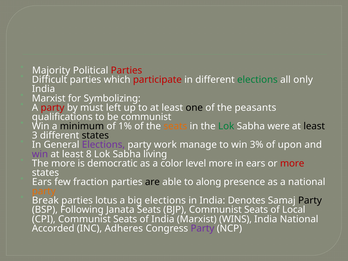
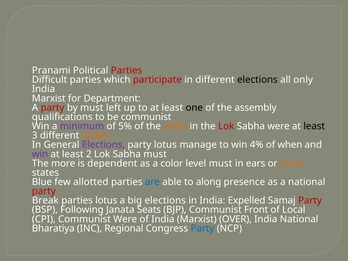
Majority: Majority -> Pranami
elections at (257, 80) colour: green -> black
Symbolizing: Symbolizing -> Department
peasants: peasants -> assembly
minimum colour: black -> purple
1%: 1% -> 5%
Lok at (226, 126) colour: green -> red
states at (95, 135) colour: black -> orange
party work: work -> lotus
3%: 3% -> 4%
upon: upon -> when
8: 8 -> 2
Sabha living: living -> must
democratic: democratic -> dependent
level more: more -> must
more at (292, 163) colour: red -> orange
Ears at (42, 182): Ears -> Blue
fraction: fraction -> allotted
are colour: black -> blue
party at (44, 191) colour: orange -> red
Denotes: Denotes -> Expelled
Party at (310, 201) colour: black -> red
BJP Communist Seats: Seats -> Front
CPI Communist Seats: Seats -> Were
WINS: WINS -> OVER
Accorded: Accorded -> Bharatiya
Adheres: Adheres -> Regional
Party at (202, 228) colour: purple -> blue
